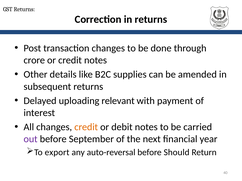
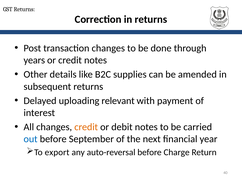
crore: crore -> years
out colour: purple -> blue
Should: Should -> Charge
